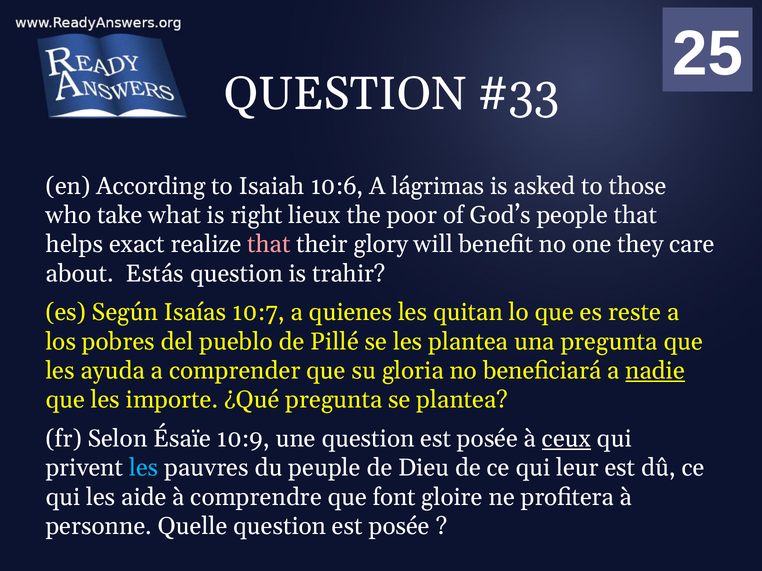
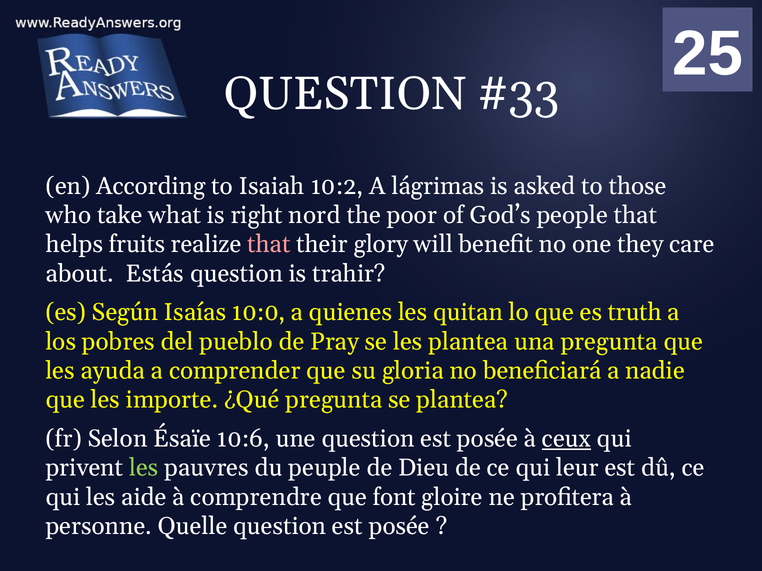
10:6: 10:6 -> 10:2
lieux: lieux -> nord
exact: exact -> fruits
10:7: 10:7 -> 10:0
reste: reste -> truth
Pillé: Pillé -> Pray
nadie underline: present -> none
10:9: 10:9 -> 10:6
les at (144, 468) colour: light blue -> light green
